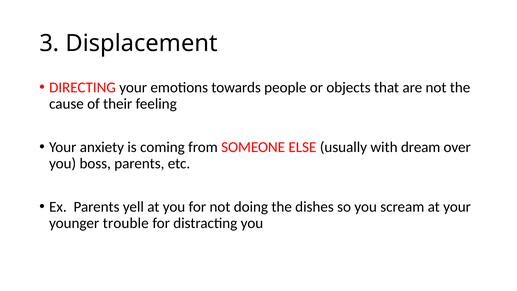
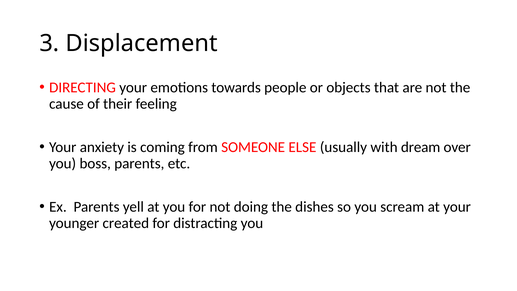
trouble: trouble -> created
